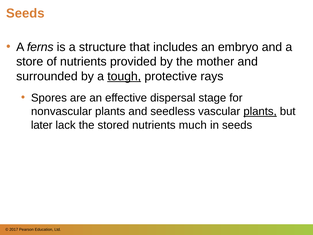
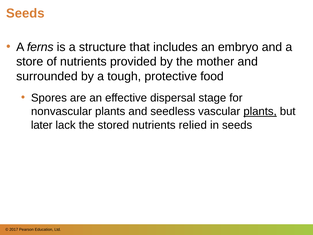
tough underline: present -> none
rays: rays -> food
much: much -> relied
